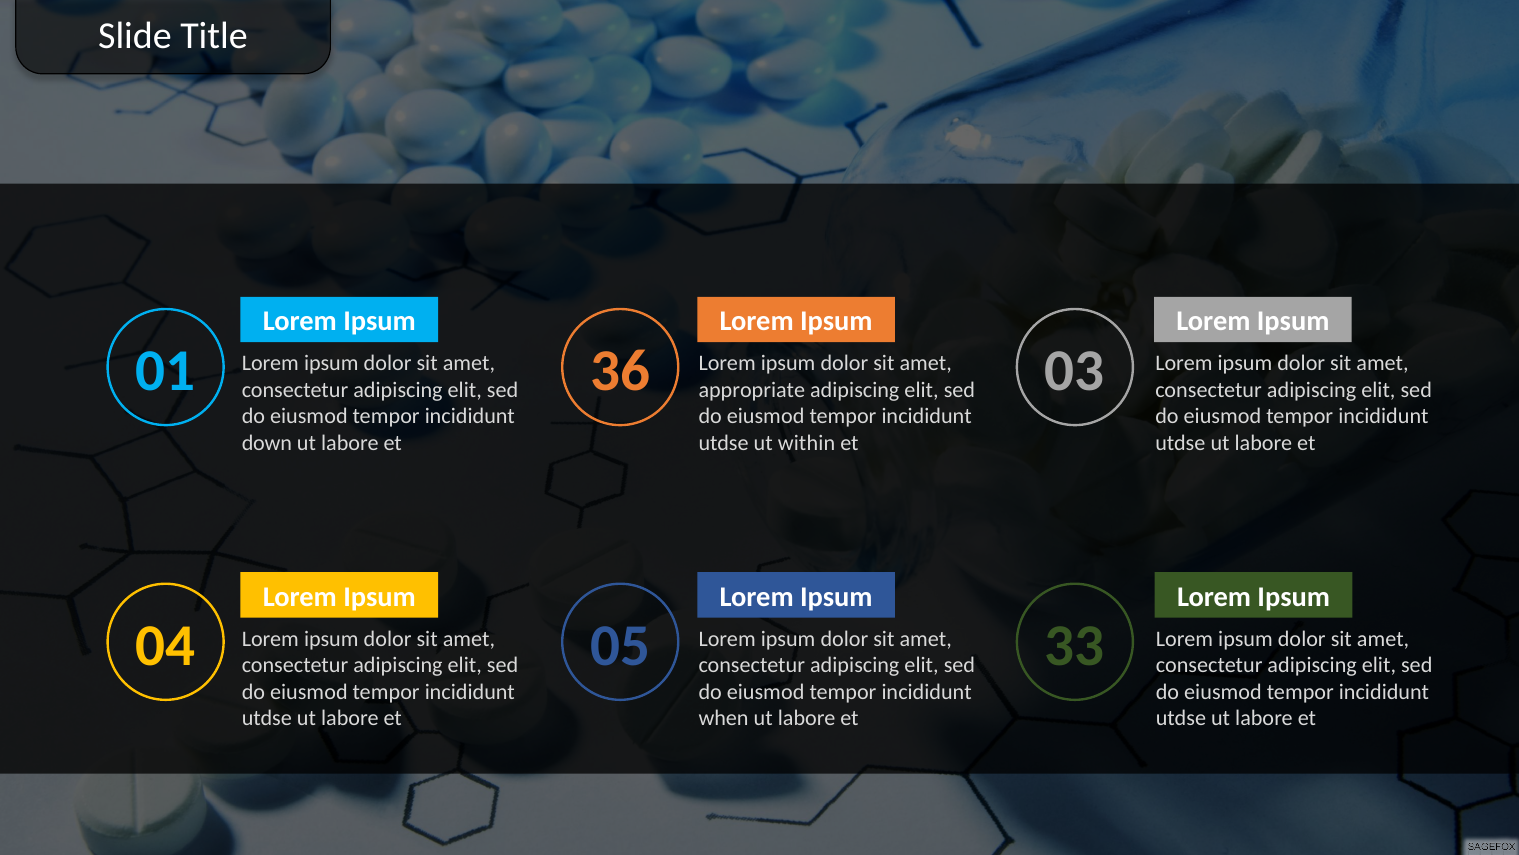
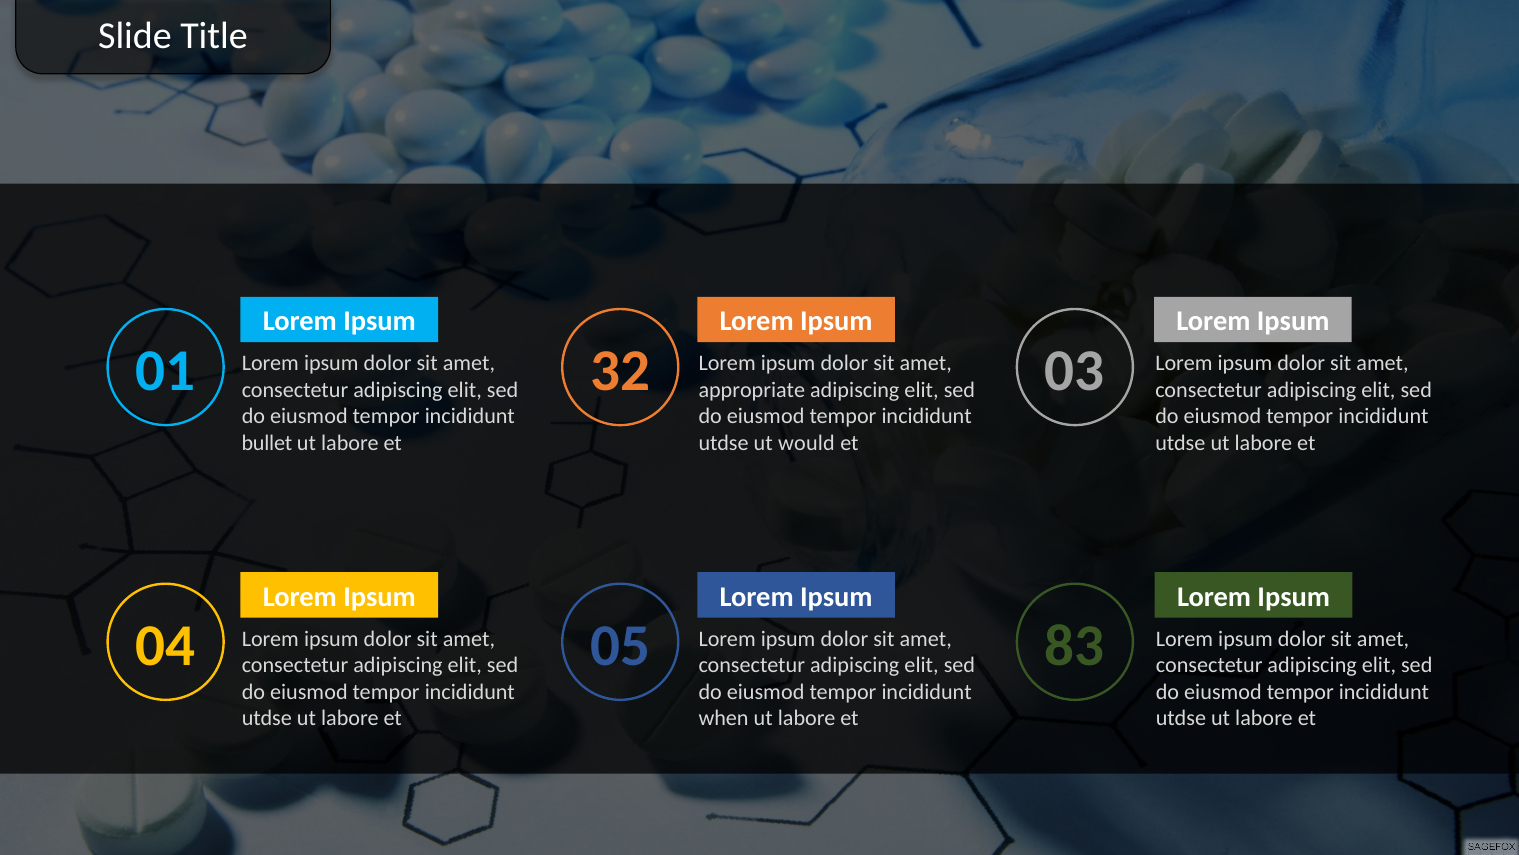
36: 36 -> 32
down: down -> bullet
within: within -> would
33: 33 -> 83
